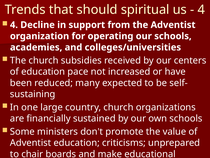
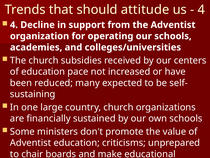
spiritual: spiritual -> attitude
